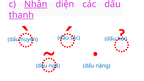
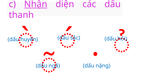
thanh underline: present -> none
